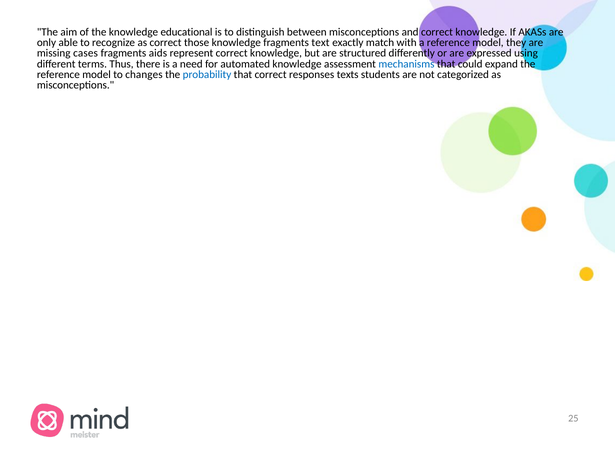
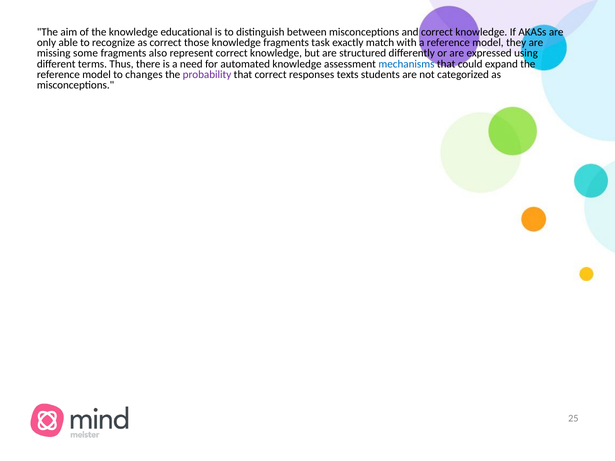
text: text -> task
cases: cases -> some
aids: aids -> also
probability colour: blue -> purple
